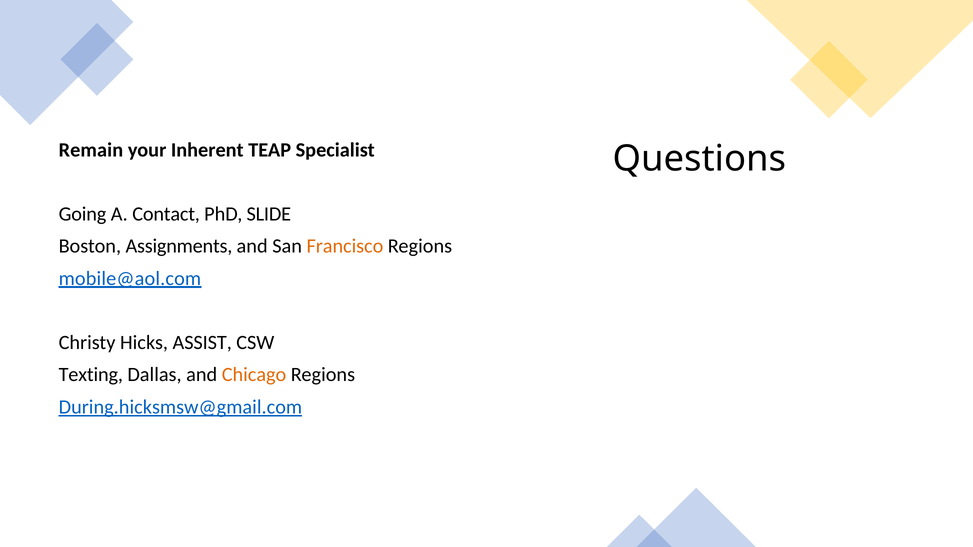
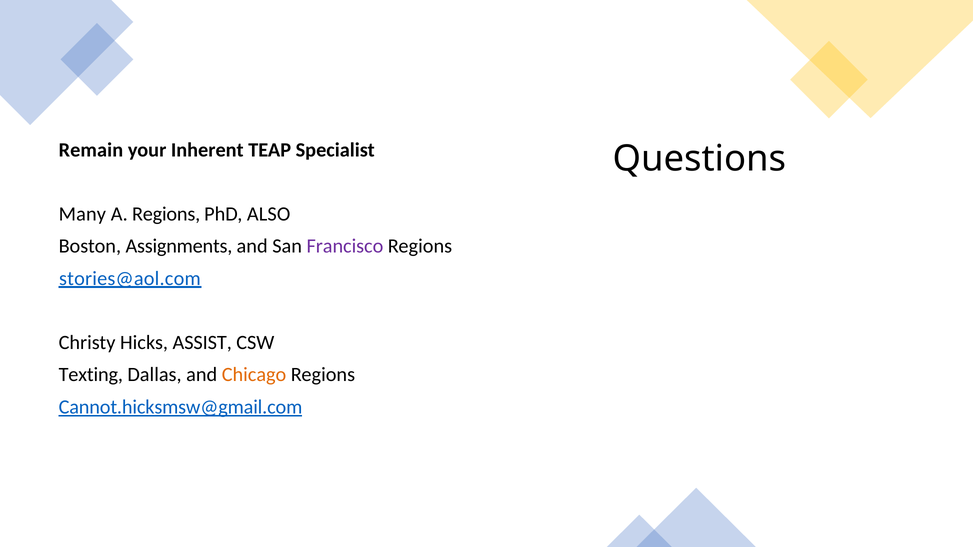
Going: Going -> Many
A Contact: Contact -> Regions
SLIDE: SLIDE -> ALSO
Francisco colour: orange -> purple
mobile@aol.com: mobile@aol.com -> stories@aol.com
During.hicksmsw@gmail.com: During.hicksmsw@gmail.com -> Cannot.hicksmsw@gmail.com
